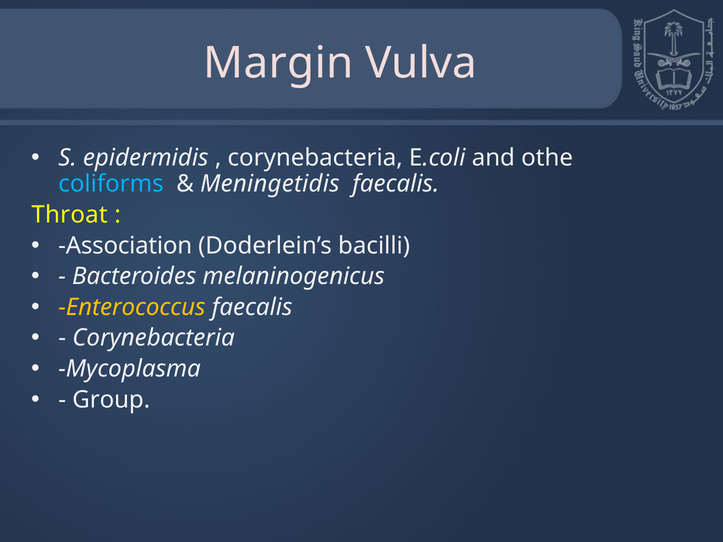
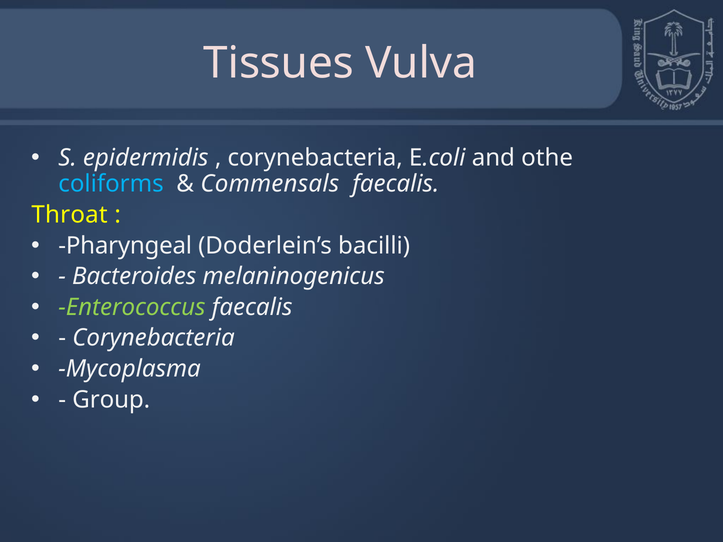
Margin: Margin -> Tissues
Meningetidis: Meningetidis -> Commensals
Association: Association -> Pharyngeal
Enterococcus colour: yellow -> light green
